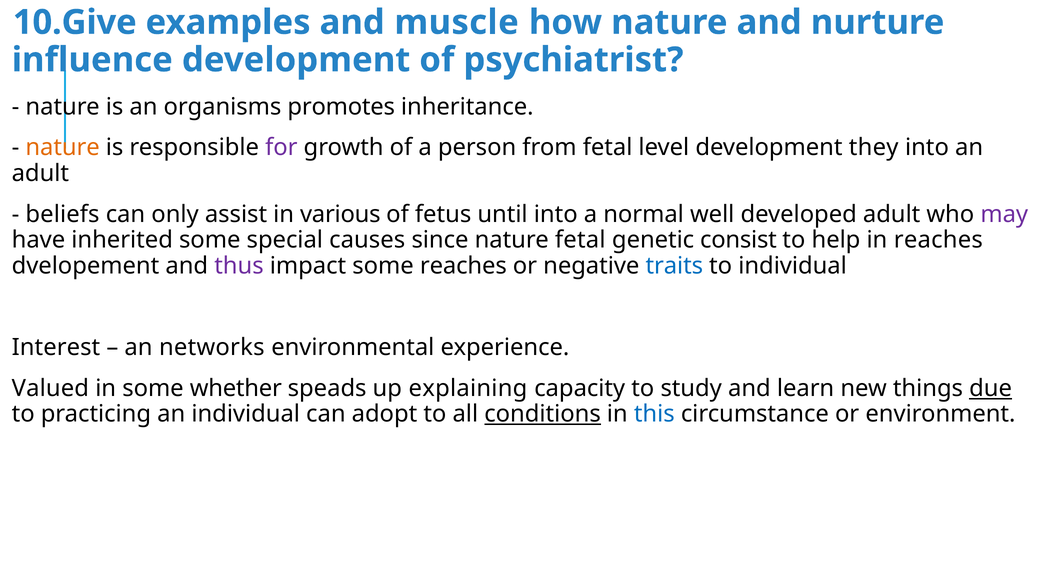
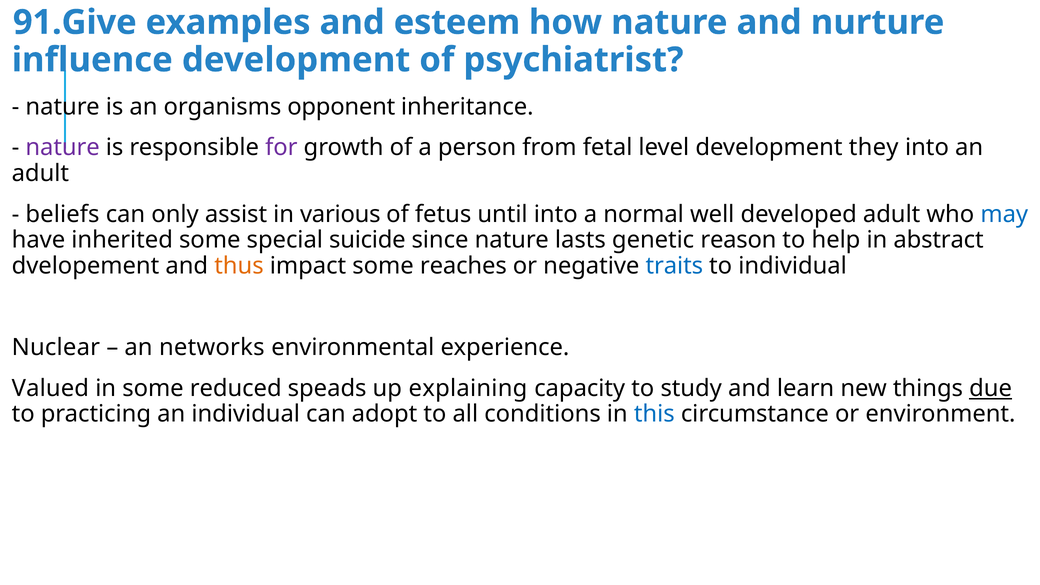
10.Give: 10.Give -> 91.Give
muscle: muscle -> esteem
promotes: promotes -> opponent
nature at (63, 148) colour: orange -> purple
may colour: purple -> blue
causes: causes -> suicide
nature fetal: fetal -> lasts
consist: consist -> reason
in reaches: reaches -> abstract
thus colour: purple -> orange
Interest: Interest -> Nuclear
whether: whether -> reduced
conditions underline: present -> none
